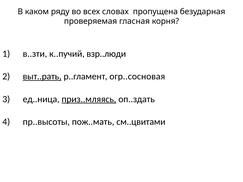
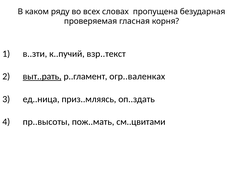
взр..люди: взр..люди -> взр..текст
огр..сосновая: огр..сосновая -> огр..валенках
приз..мляясь underline: present -> none
